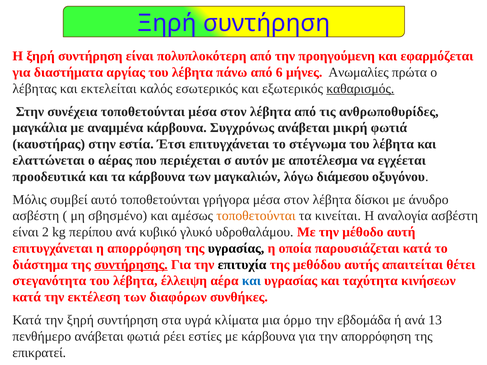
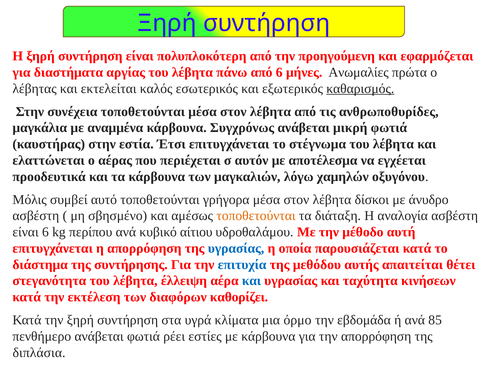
διάμεσου: διάμεσου -> χαμηλών
κινείται: κινείται -> διάταξη
είναι 2: 2 -> 6
γλυκό: γλυκό -> αίτιου
υγρασίας at (236, 248) colour: black -> blue
συντήρησης underline: present -> none
επιτυχία colour: black -> blue
συνθήκες: συνθήκες -> καθορίζει
13: 13 -> 85
επικρατεί: επικρατεί -> διπλάσια
